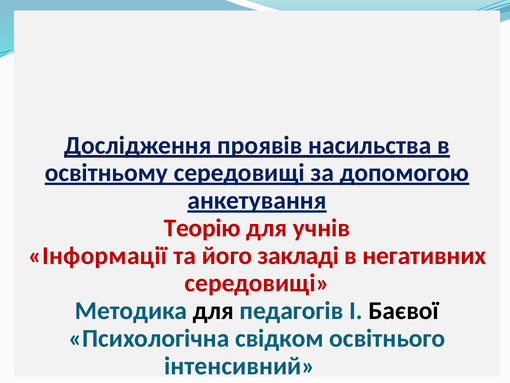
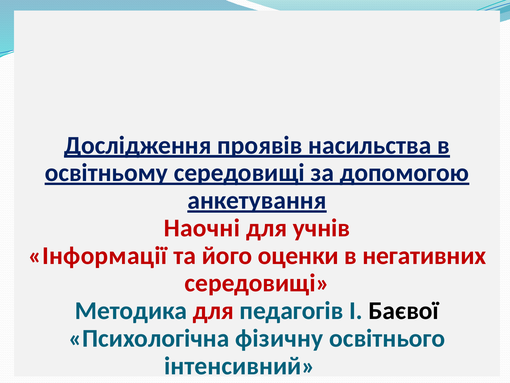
Теорію: Теорію -> Наочні
закладі: закладі -> оценки
для at (213, 310) colour: black -> red
свідком: свідком -> фізичну
